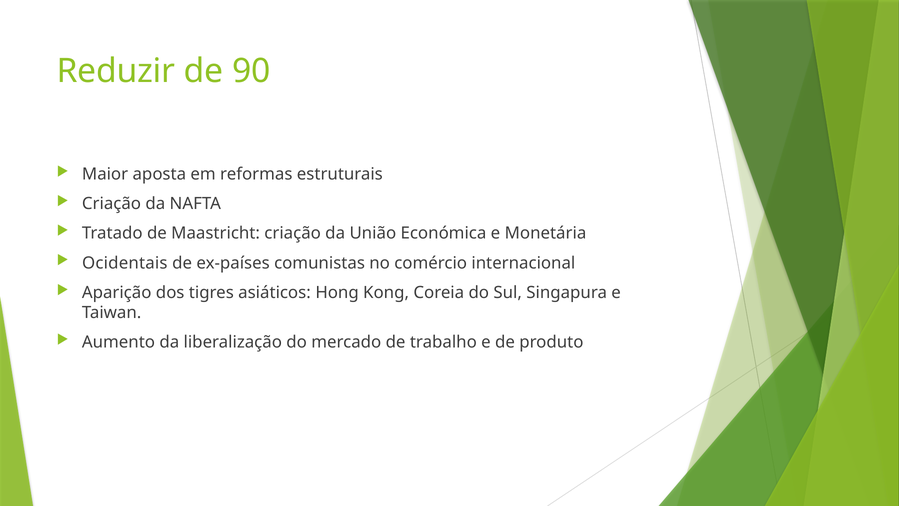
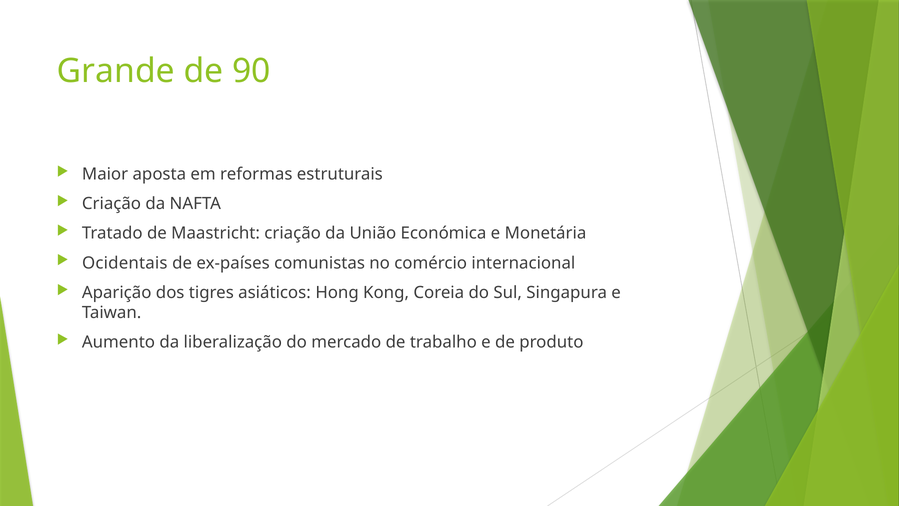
Reduzir: Reduzir -> Grande
